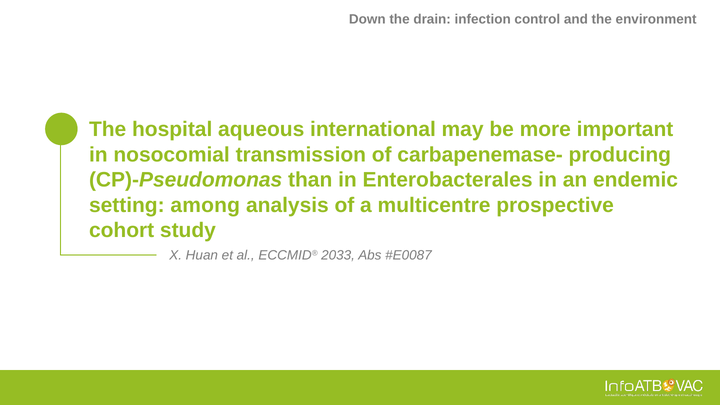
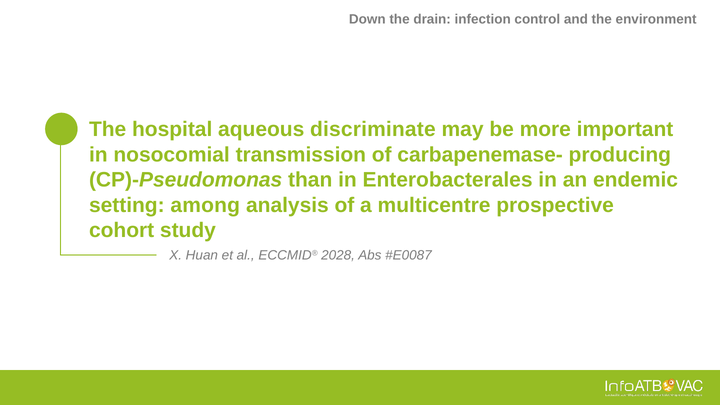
international: international -> discriminate
2033: 2033 -> 2028
